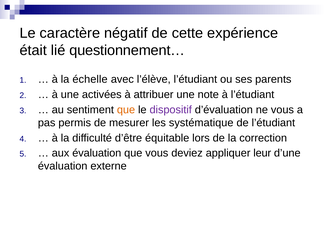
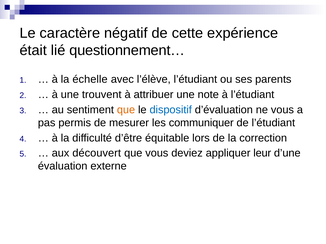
activées: activées -> trouvent
dispositif colour: purple -> blue
systématique: systématique -> communiquer
aux évaluation: évaluation -> découvert
